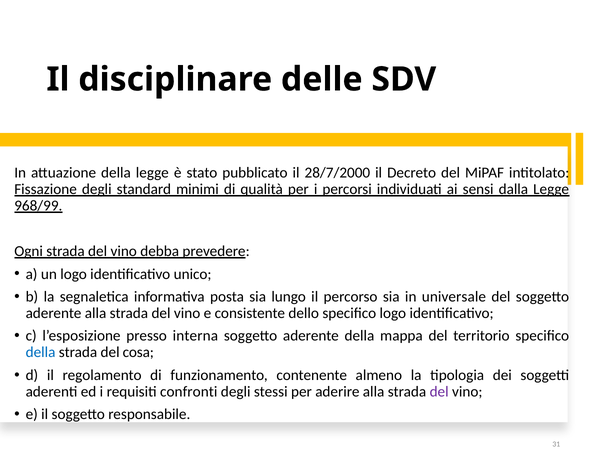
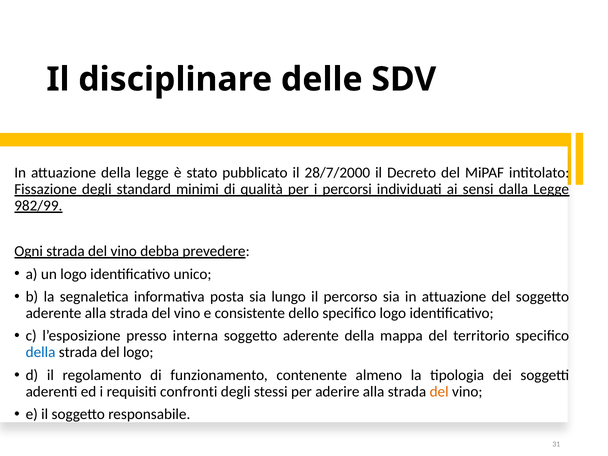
968/99: 968/99 -> 982/99
sia in universale: universale -> attuazione
del cosa: cosa -> logo
del at (439, 392) colour: purple -> orange
